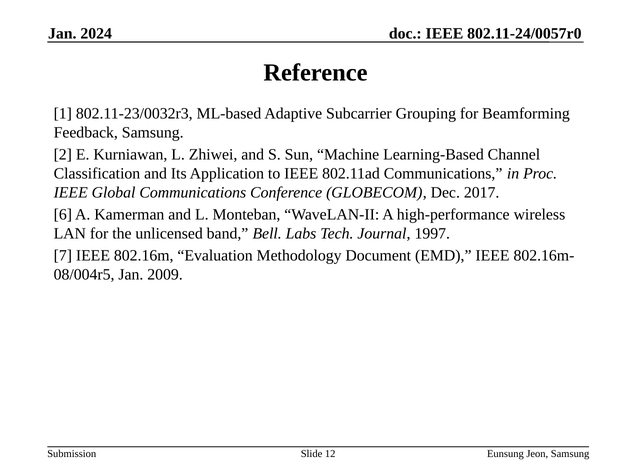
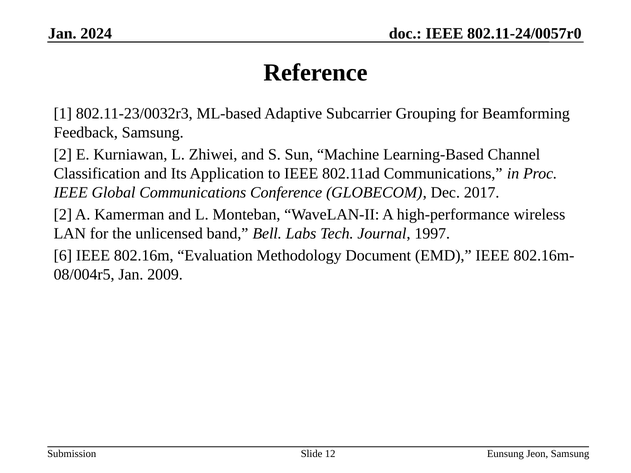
6 at (63, 215): 6 -> 2
7: 7 -> 6
